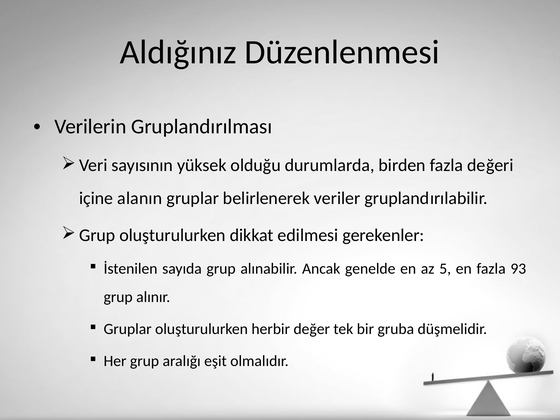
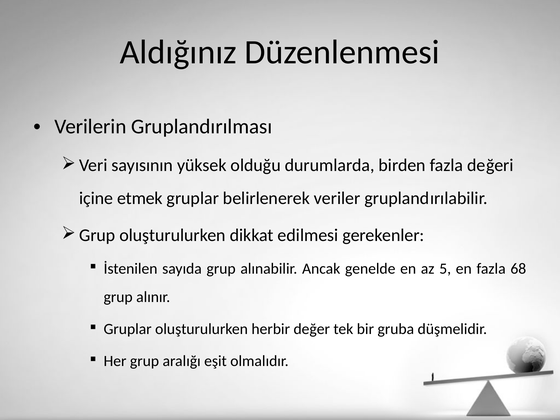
alanın: alanın -> etmek
93: 93 -> 68
